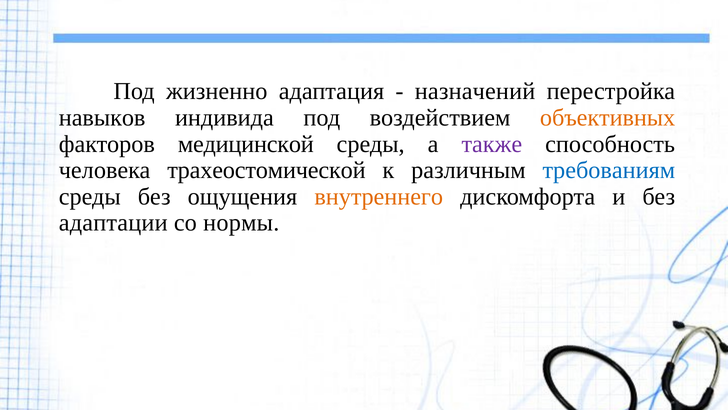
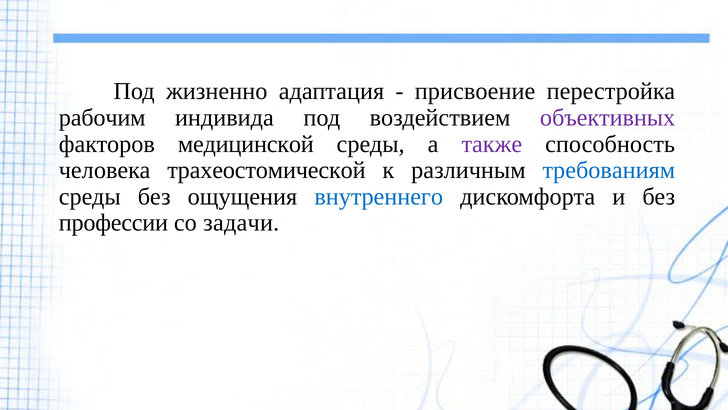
назначений: назначений -> присвоение
навыков: навыков -> рабочим
объективных colour: orange -> purple
внутреннего colour: orange -> blue
адаптации: адаптации -> профессии
нормы: нормы -> задачи
